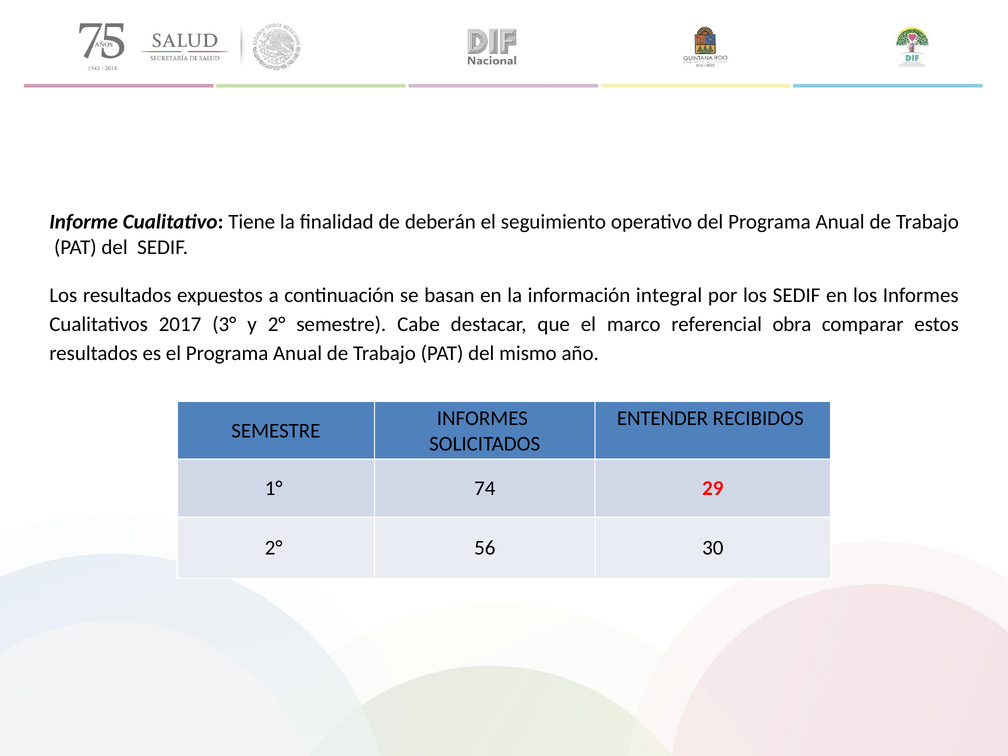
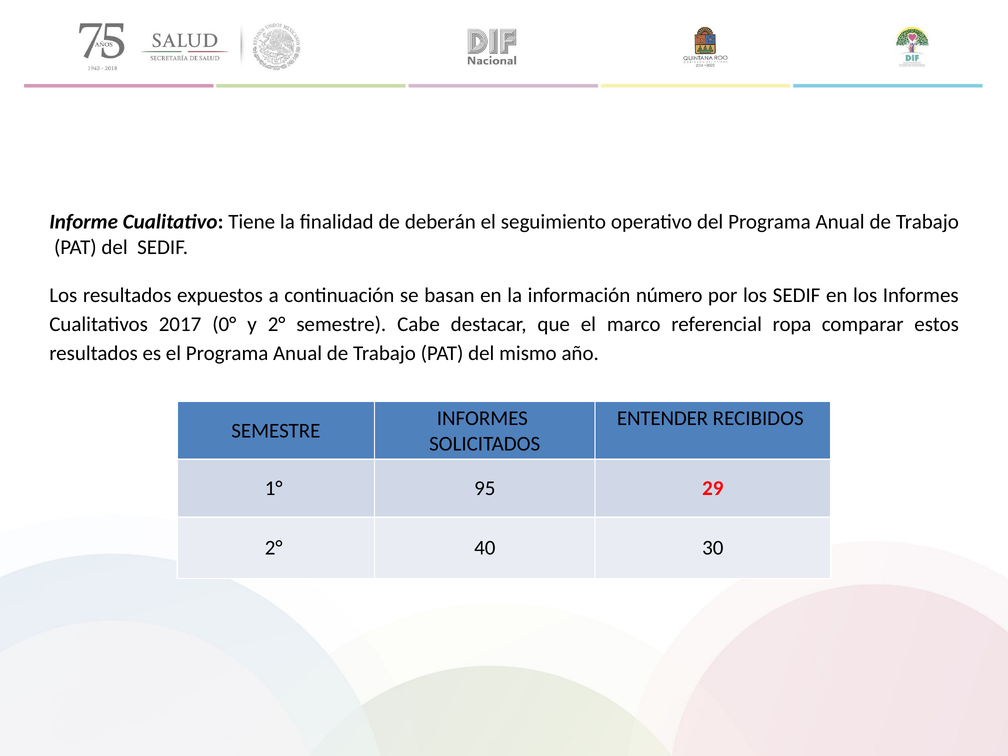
integral: integral -> número
3°: 3° -> 0°
obra: obra -> ropa
74: 74 -> 95
56: 56 -> 40
